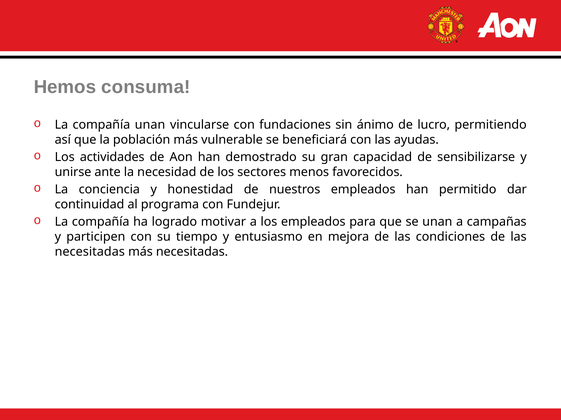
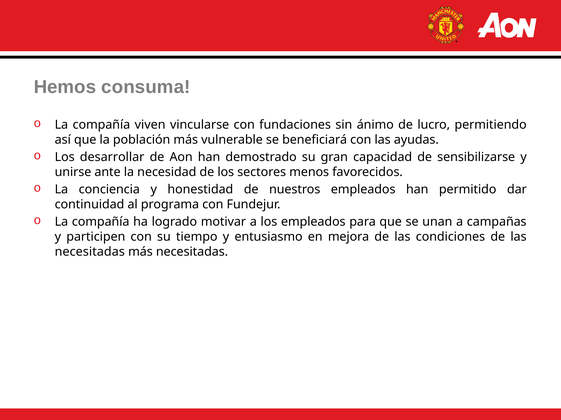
compañía unan: unan -> viven
actividades: actividades -> desarrollar
